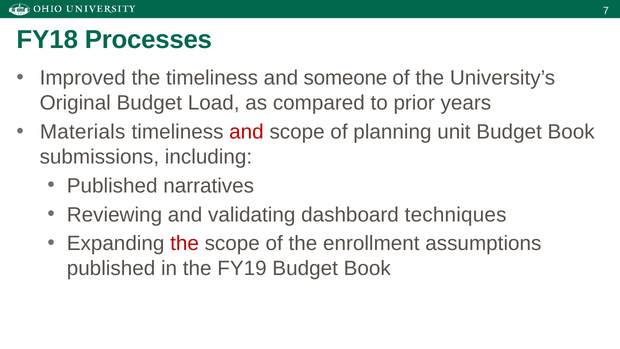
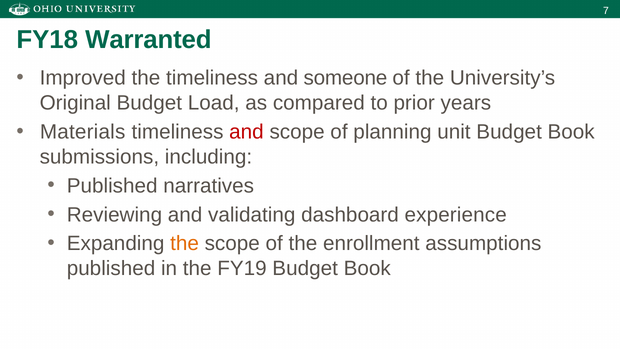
Processes: Processes -> Warranted
techniques: techniques -> experience
the at (185, 243) colour: red -> orange
